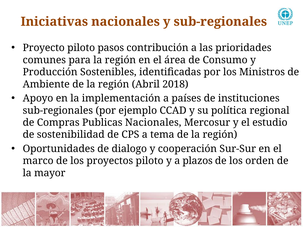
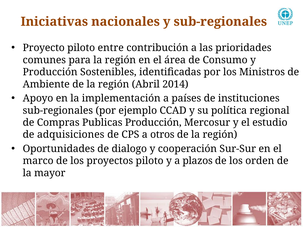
pasos: pasos -> entre
2018: 2018 -> 2014
Publicas Nacionales: Nacionales -> Producción
sostenibilidad: sostenibilidad -> adquisiciones
tema: tema -> otros
